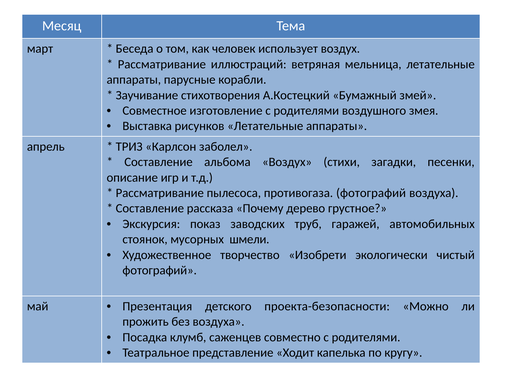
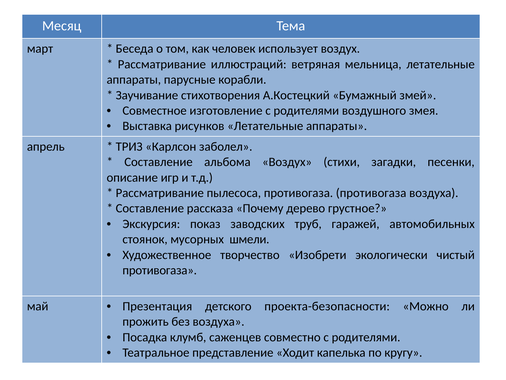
противогаза фотографий: фотографий -> противогаза
фотографий at (160, 270): фотографий -> противогаза
